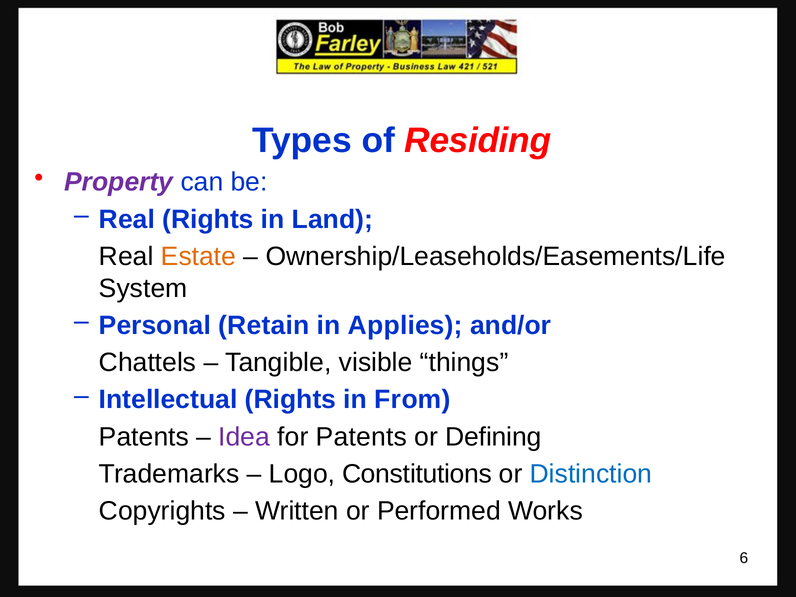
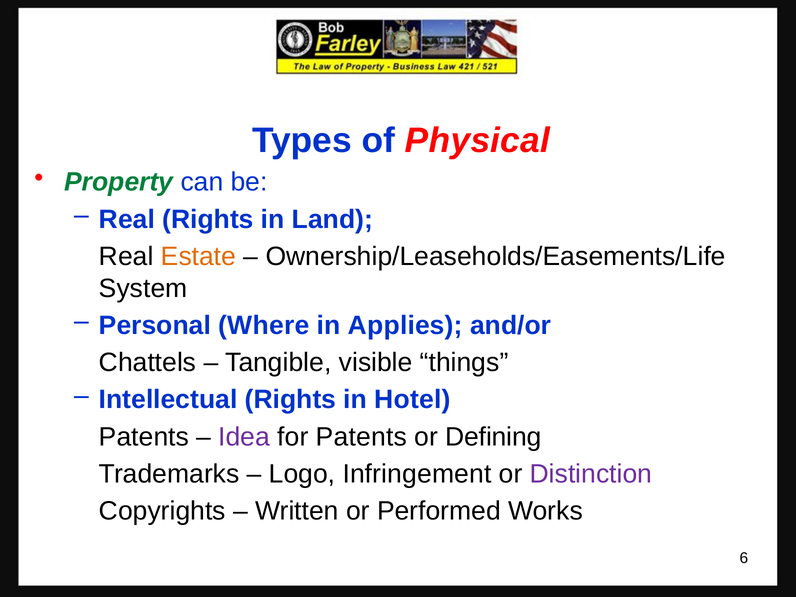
Residing: Residing -> Physical
Property colour: purple -> green
Retain: Retain -> Where
From: From -> Hotel
Constitutions: Constitutions -> Infringement
Distinction colour: blue -> purple
